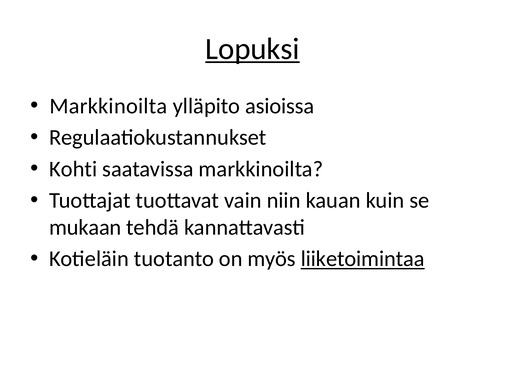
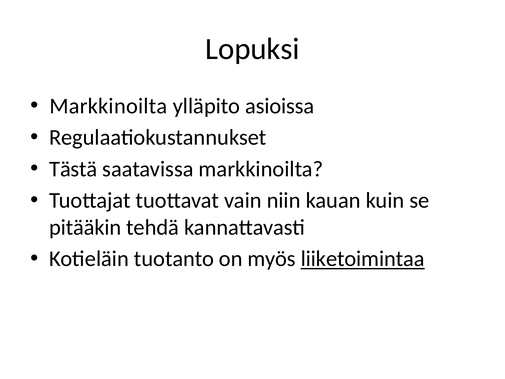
Lopuksi underline: present -> none
Kohti: Kohti -> Tästä
mukaan: mukaan -> pitääkin
